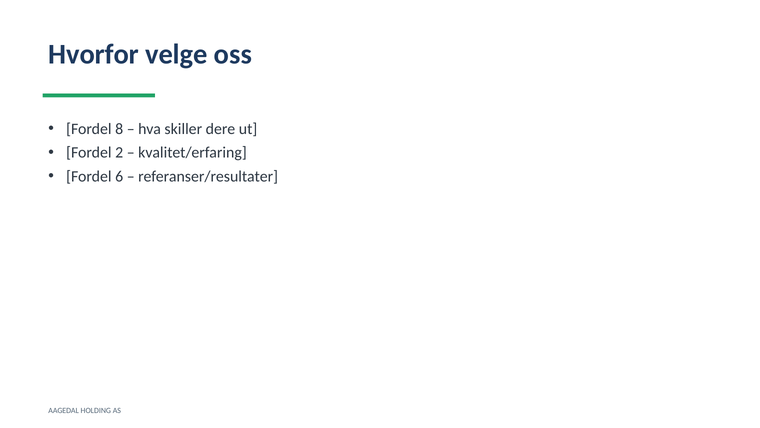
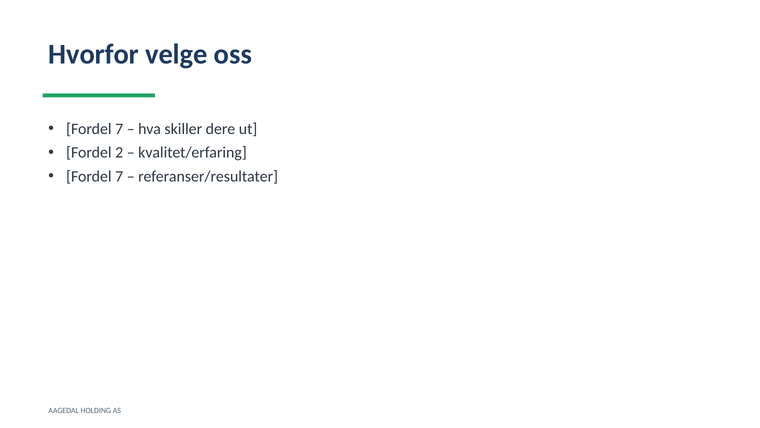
8 at (119, 129): 8 -> 7
6 at (119, 176): 6 -> 7
